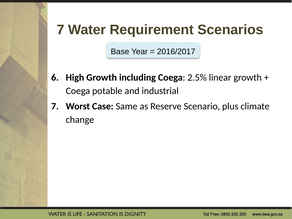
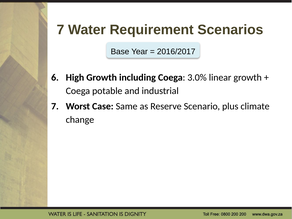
2.5%: 2.5% -> 3.0%
